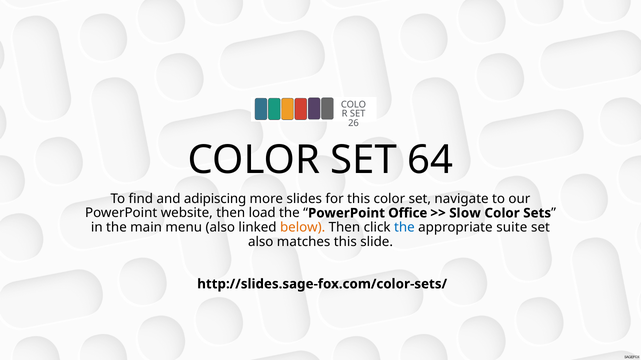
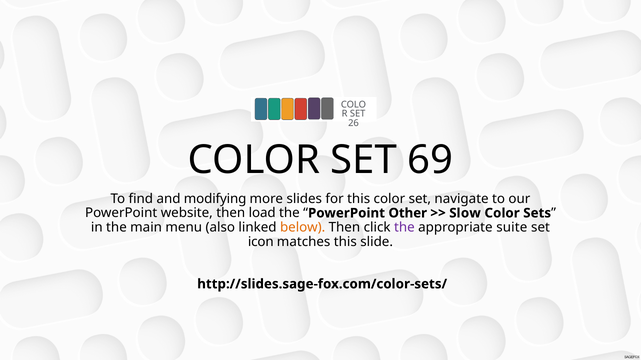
64: 64 -> 69
adipiscing: adipiscing -> modifying
Office: Office -> Other
the at (404, 228) colour: blue -> purple
also at (261, 242): also -> icon
